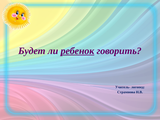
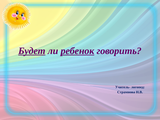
Будет underline: none -> present
